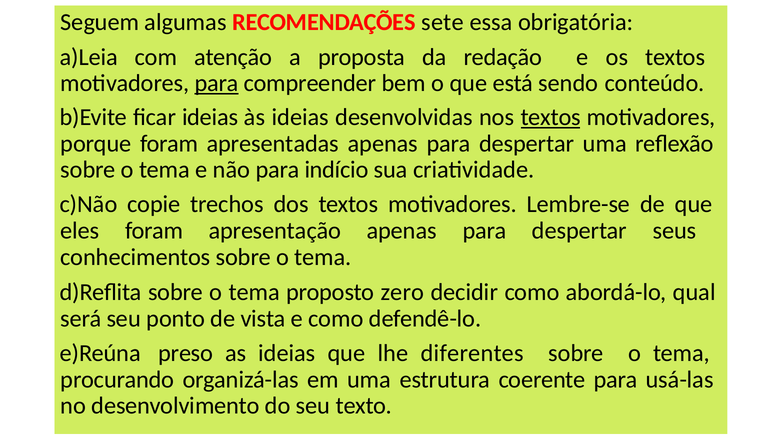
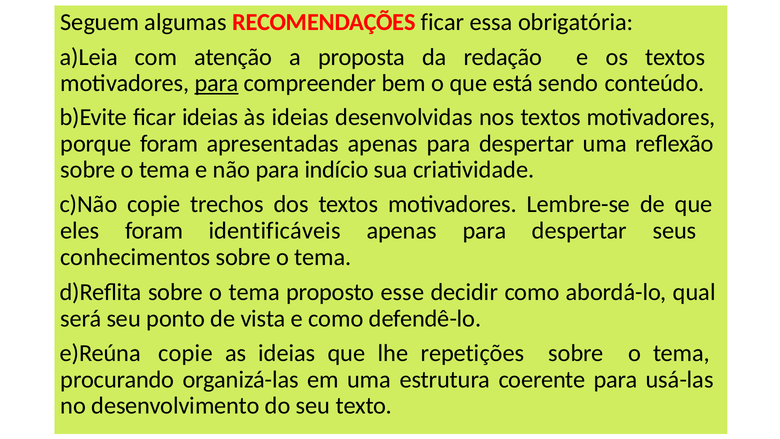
RECOMENDAÇÕES sete: sete -> ficar
textos at (551, 117) underline: present -> none
apresentação: apresentação -> identificáveis
zero: zero -> esse
preso at (186, 353): preso -> copie
diferentes: diferentes -> repetições
